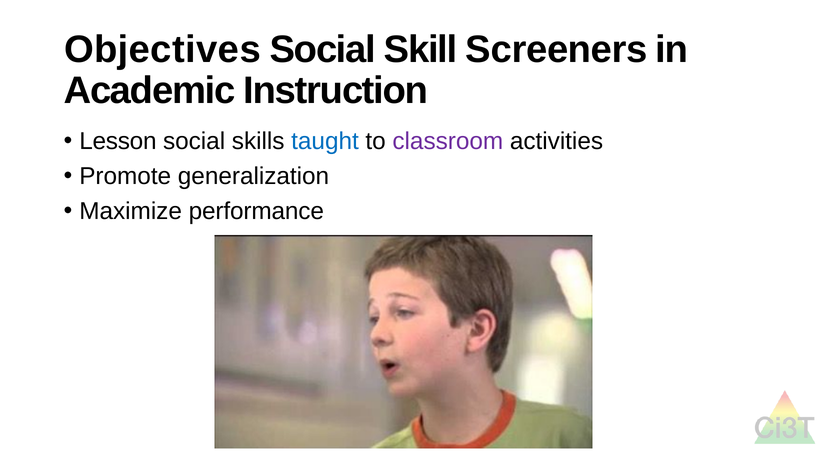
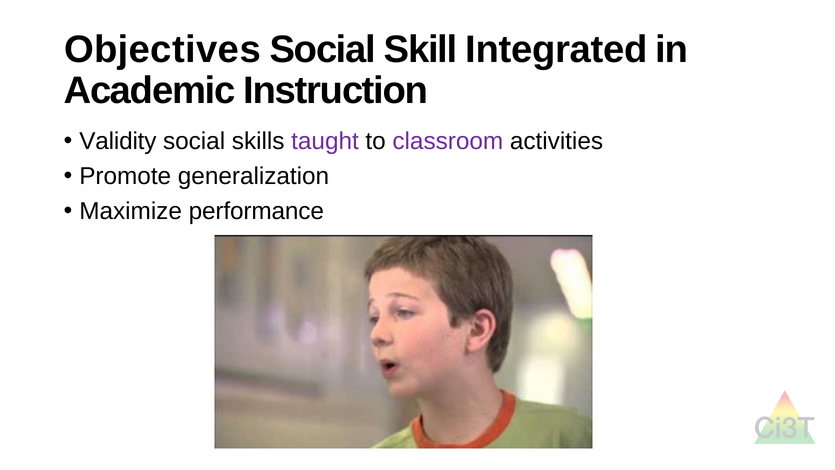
Screeners: Screeners -> Integrated
Lesson: Lesson -> Validity
taught colour: blue -> purple
